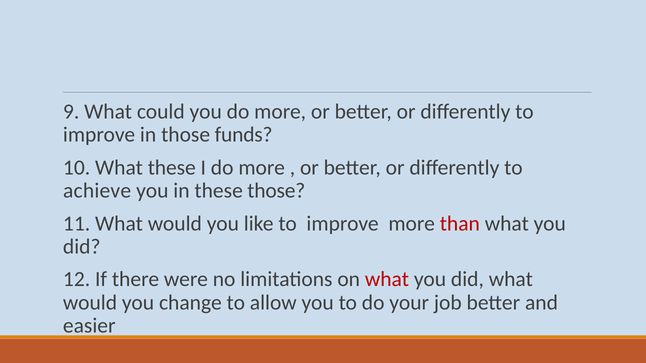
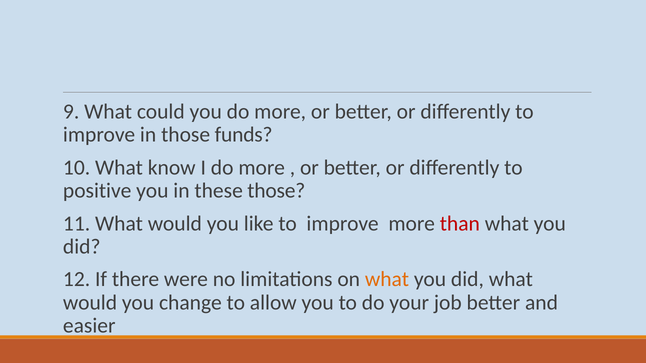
What these: these -> know
achieve: achieve -> positive
what at (387, 280) colour: red -> orange
